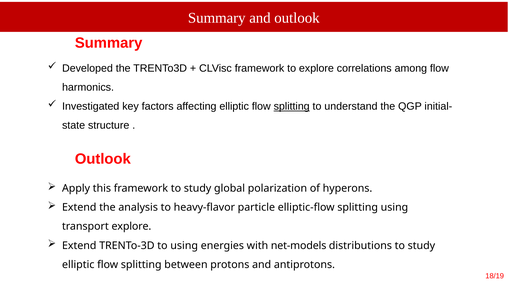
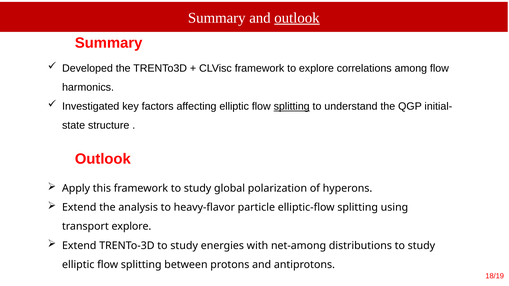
outlook at (297, 18) underline: none -> present
TRENTo-3D to using: using -> study
net-models: net-models -> net-among
